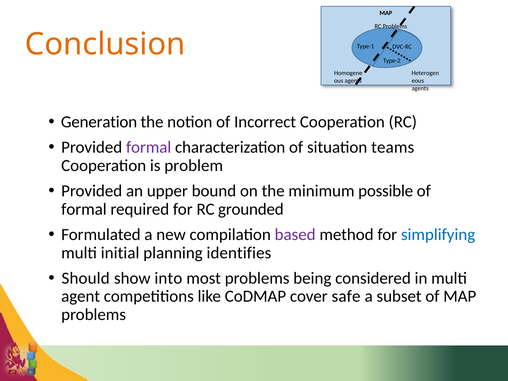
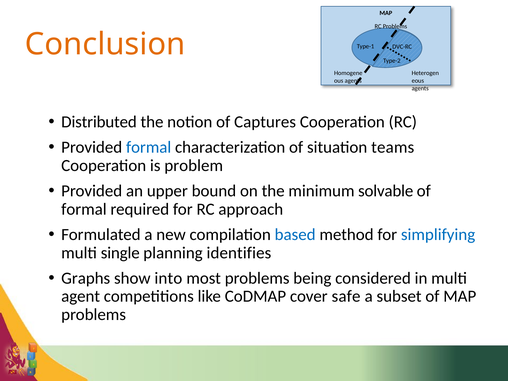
Generation: Generation -> Distributed
Incorrect: Incorrect -> Captures
formal at (149, 147) colour: purple -> blue
possible: possible -> solvable
grounded: grounded -> approach
based colour: purple -> blue
initial: initial -> single
Should: Should -> Graphs
